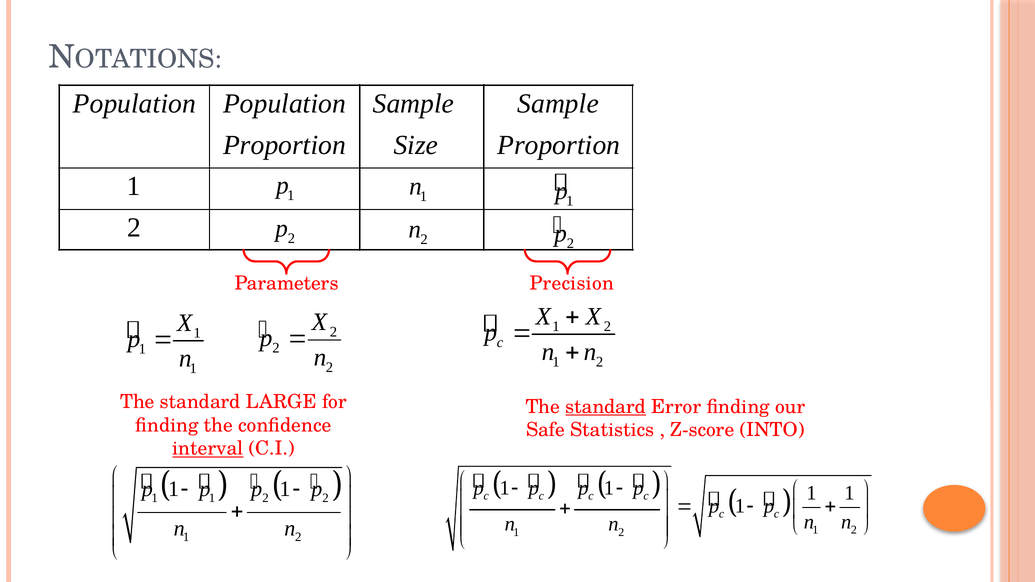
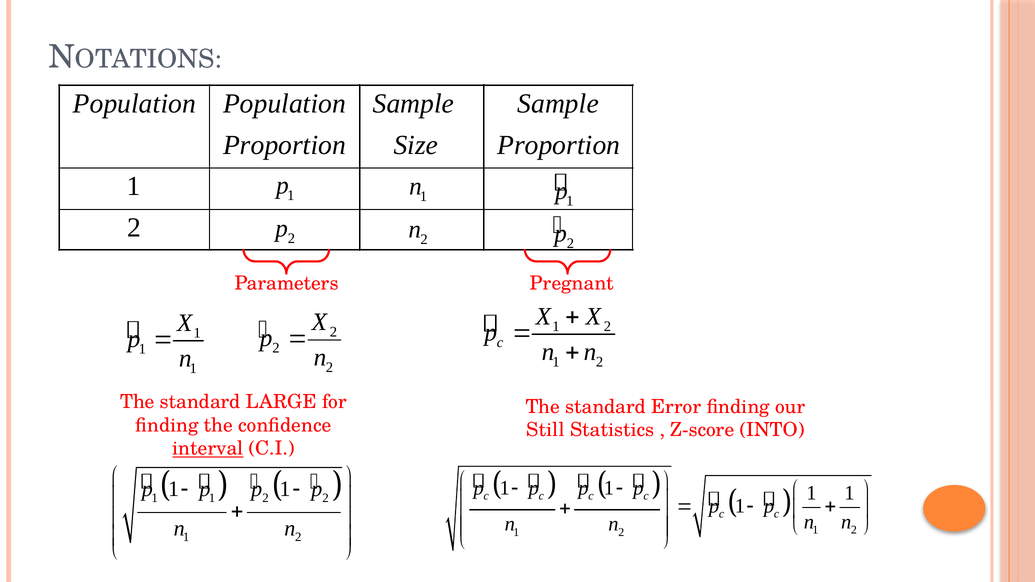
Precision: Precision -> Pregnant
standard at (606, 407) underline: present -> none
Safe: Safe -> Still
